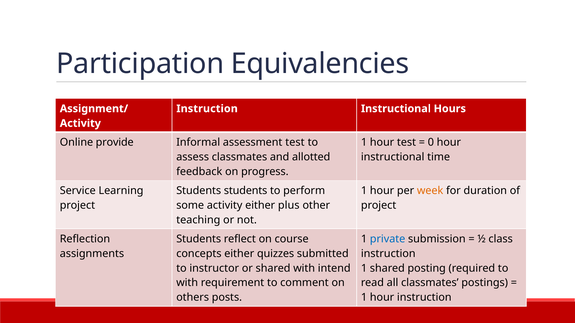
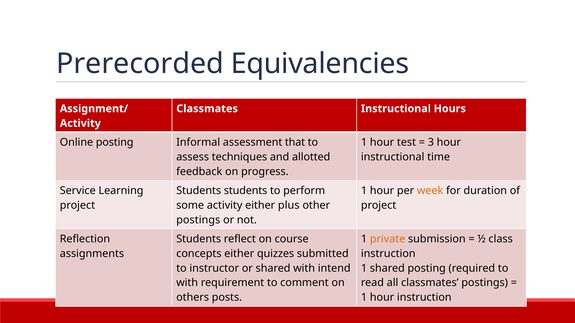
Participation: Participation -> Prerecorded
Instruction at (207, 109): Instruction -> Classmates
Online provide: provide -> posting
assessment test: test -> that
0: 0 -> 3
assess classmates: classmates -> techniques
teaching at (198, 220): teaching -> postings
private colour: blue -> orange
